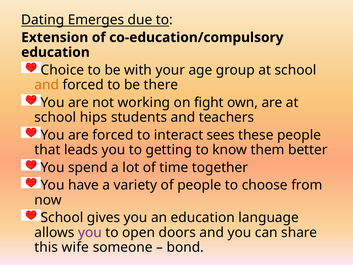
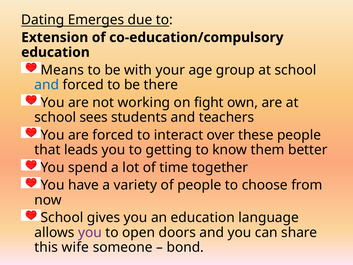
Choice: Choice -> Means
and at (47, 85) colour: orange -> blue
hips: hips -> sees
sees: sees -> over
